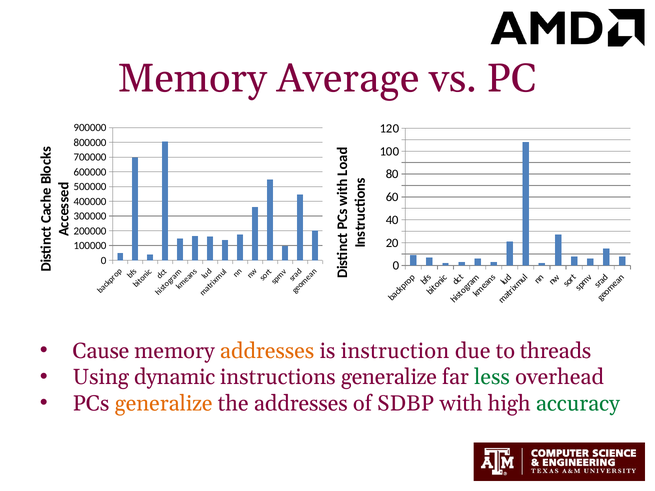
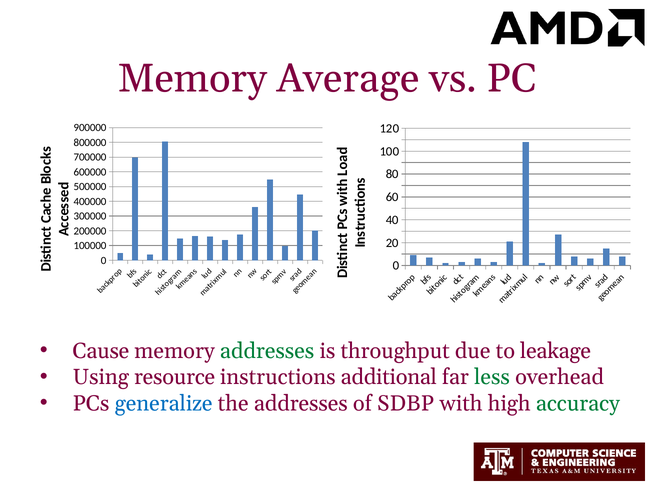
addresses at (267, 351) colour: orange -> green
instruction: instruction -> throughput
threads: threads -> leakage
dynamic: dynamic -> resource
instructions generalize: generalize -> additional
generalize at (164, 404) colour: orange -> blue
